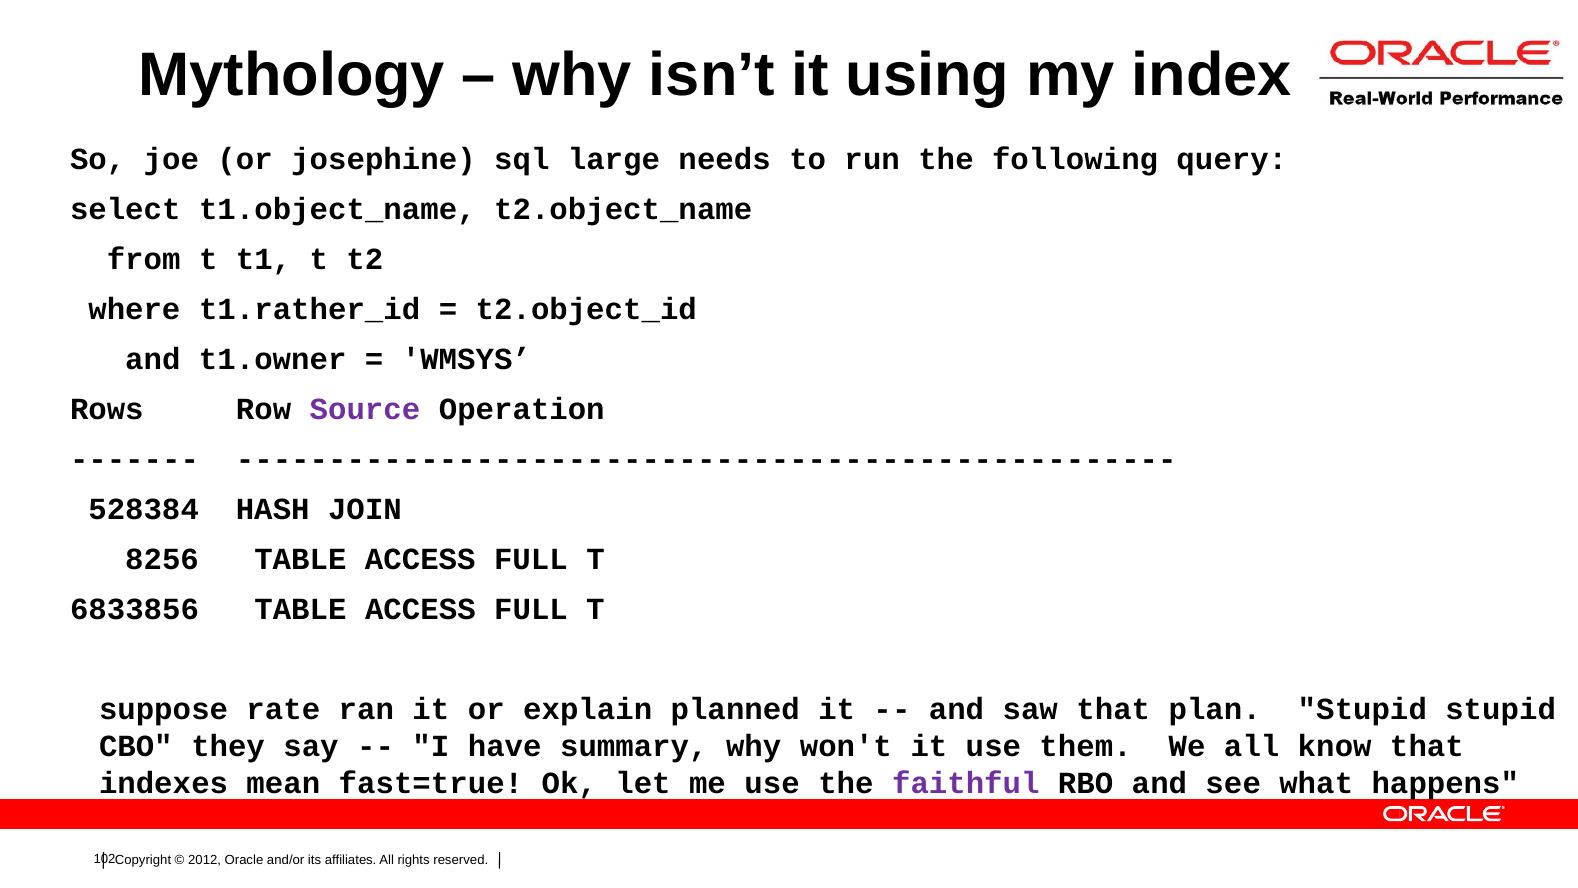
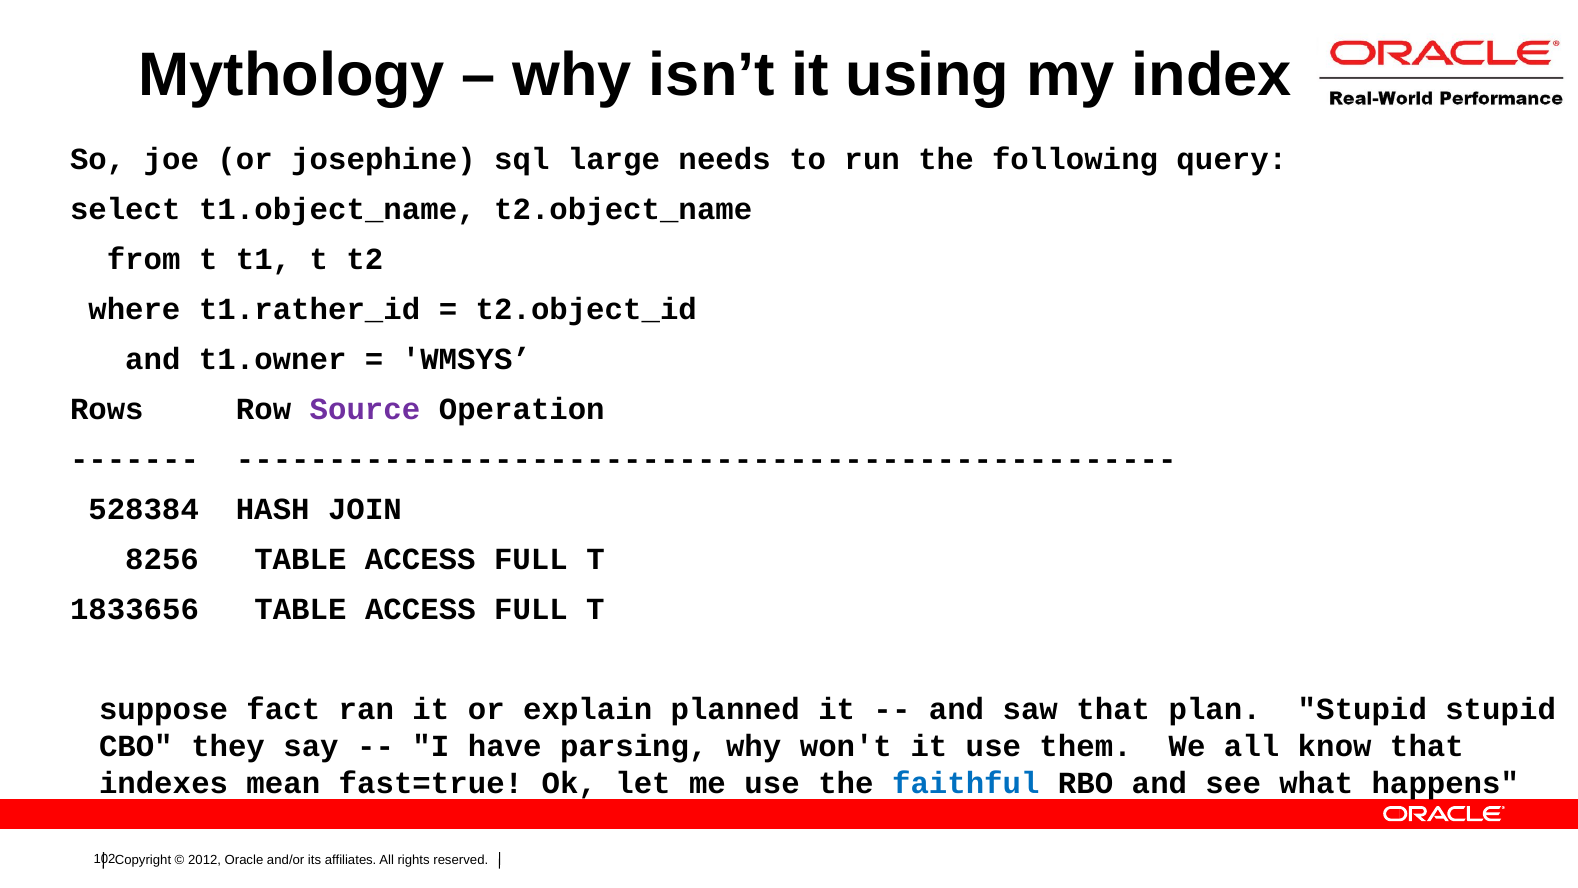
6833856: 6833856 -> 1833656
rate: rate -> fact
summary: summary -> parsing
faithful colour: purple -> blue
